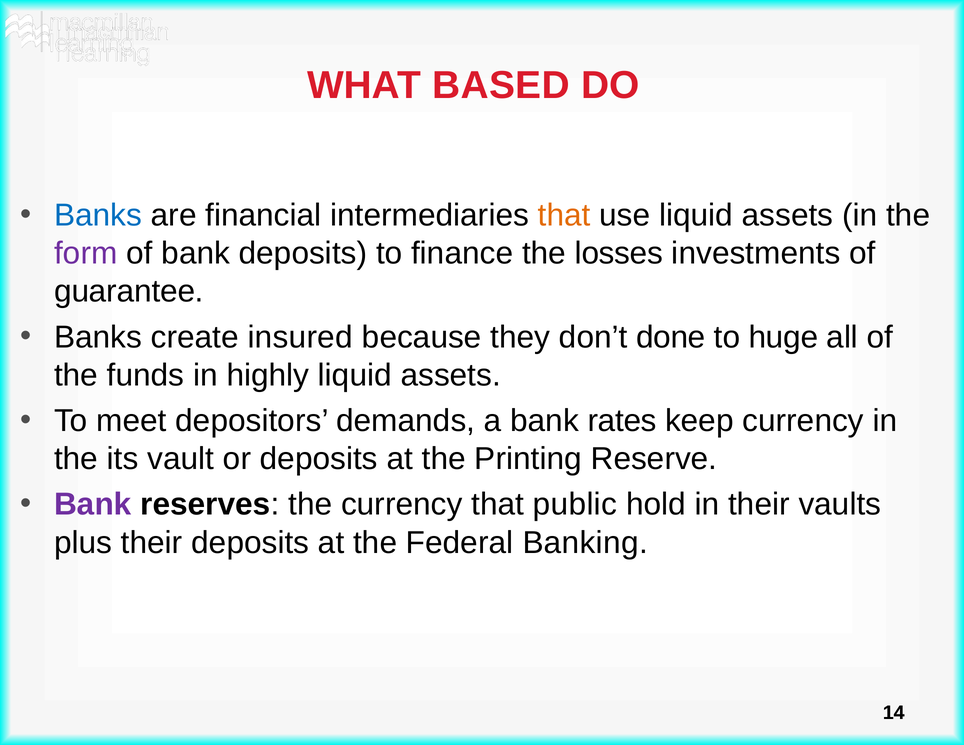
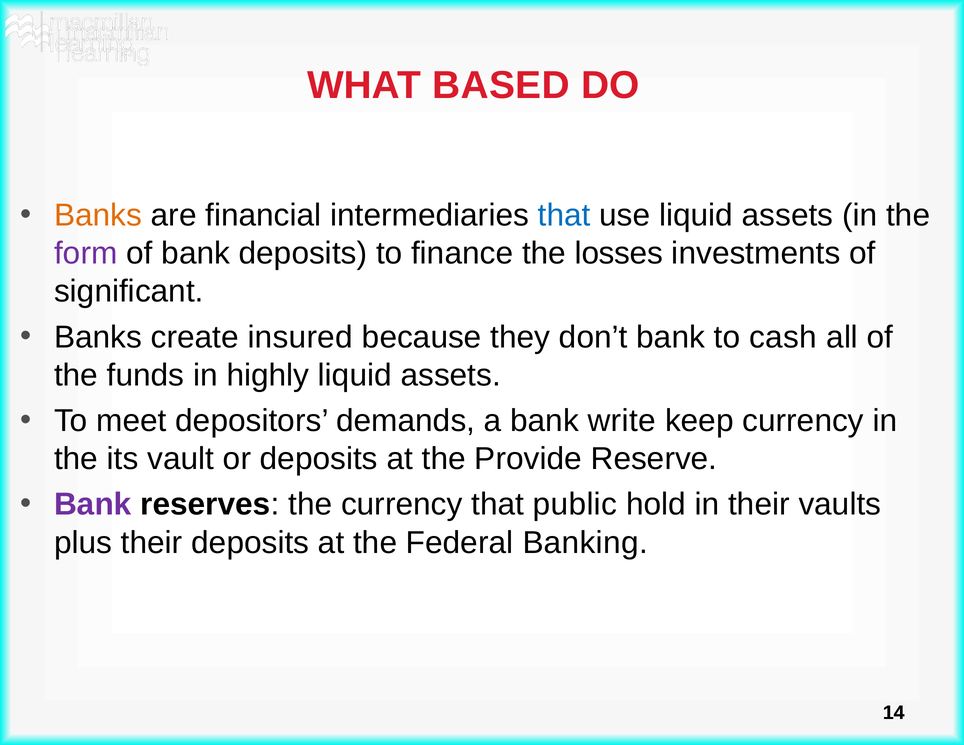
Banks at (98, 215) colour: blue -> orange
that at (564, 215) colour: orange -> blue
guarantee: guarantee -> significant
don’t done: done -> bank
huge: huge -> cash
rates: rates -> write
Printing: Printing -> Provide
